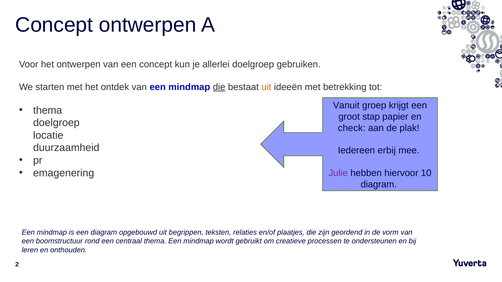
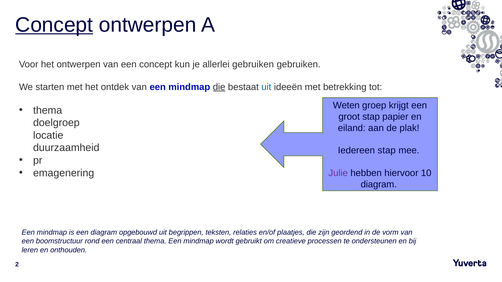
Concept at (54, 25) underline: none -> present
allerlei doelgroep: doelgroep -> gebruiken
uit at (266, 87) colour: orange -> blue
Vanuit: Vanuit -> Weten
check: check -> eiland
Iedereen erbij: erbij -> stap
